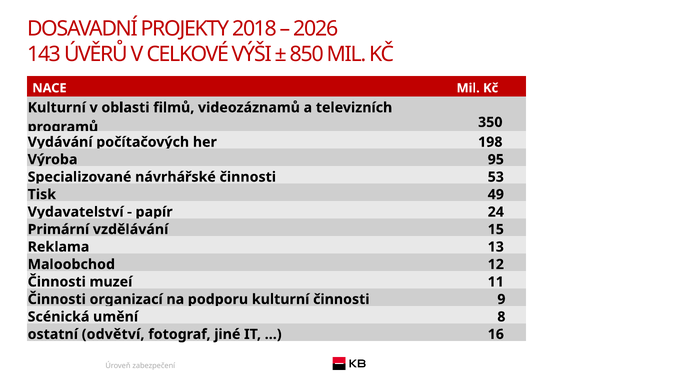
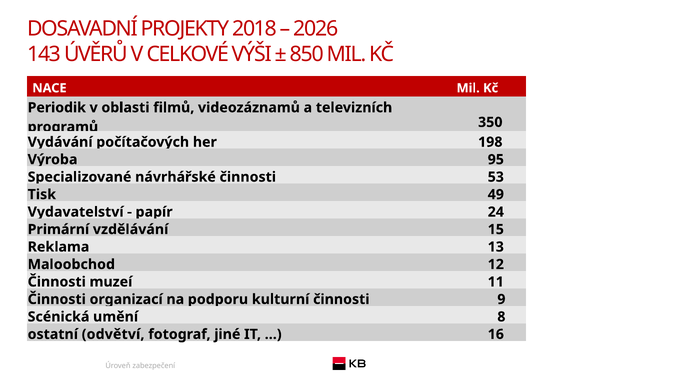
Kulturní at (57, 108): Kulturní -> Periodik
